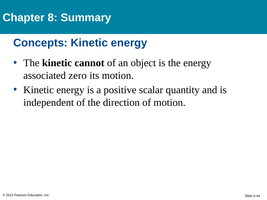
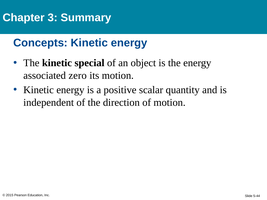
8: 8 -> 3
cannot: cannot -> special
